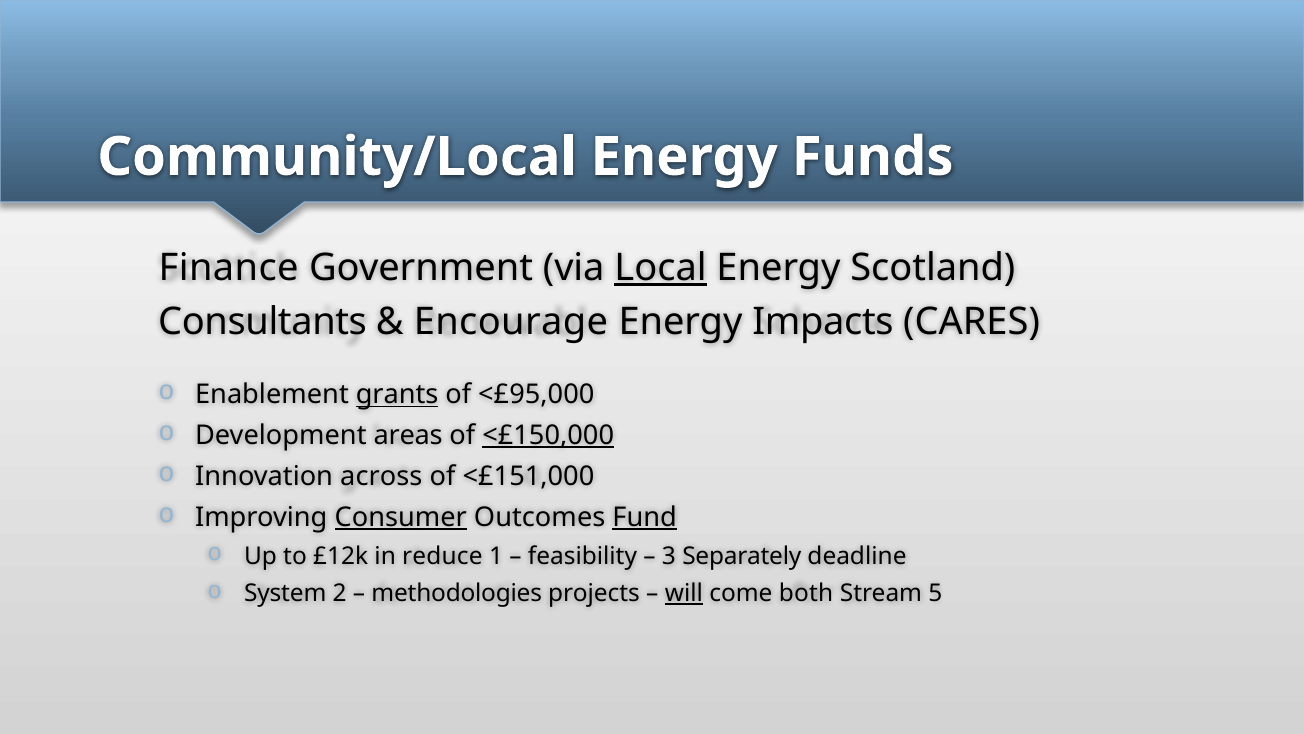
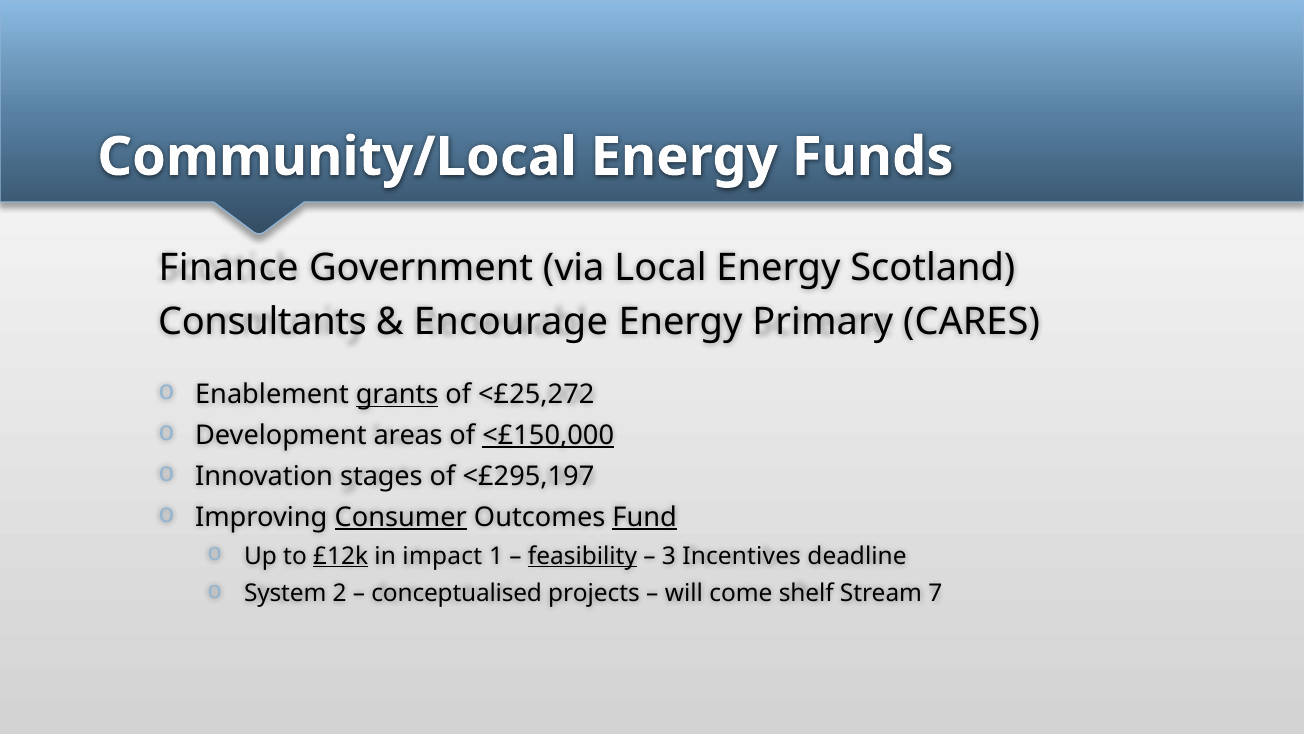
Local underline: present -> none
Impacts: Impacts -> Primary
<£95,000: <£95,000 -> <£25,272
across: across -> stages
<£151,000: <£151,000 -> <£295,197
£12k underline: none -> present
reduce: reduce -> impact
feasibility underline: none -> present
Separately: Separately -> Incentives
methodologies: methodologies -> conceptualised
will underline: present -> none
both: both -> shelf
5: 5 -> 7
